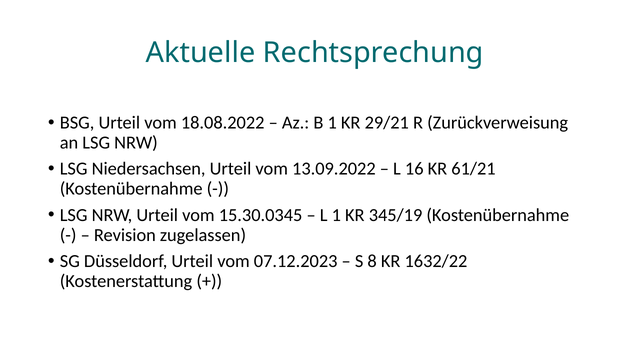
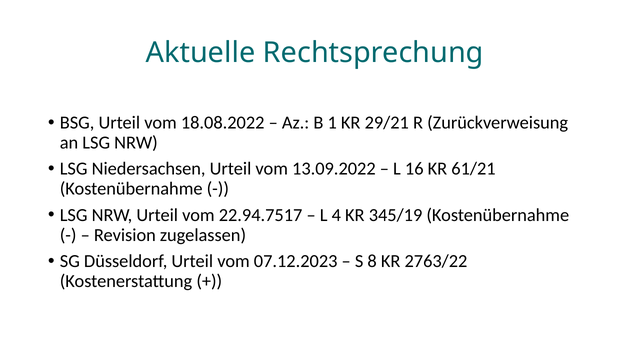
15.30.0345: 15.30.0345 -> 22.94.7517
L 1: 1 -> 4
1632/22: 1632/22 -> 2763/22
